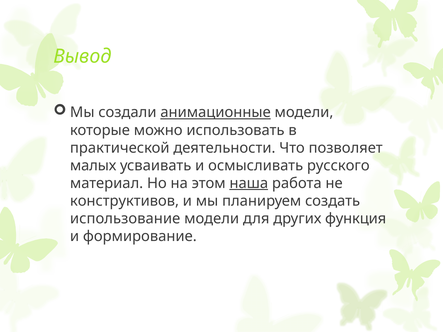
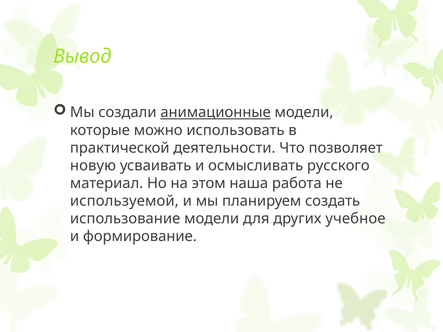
малых: малых -> новую
наша underline: present -> none
конструктивов: конструктивов -> используемой
функция: функция -> учебное
